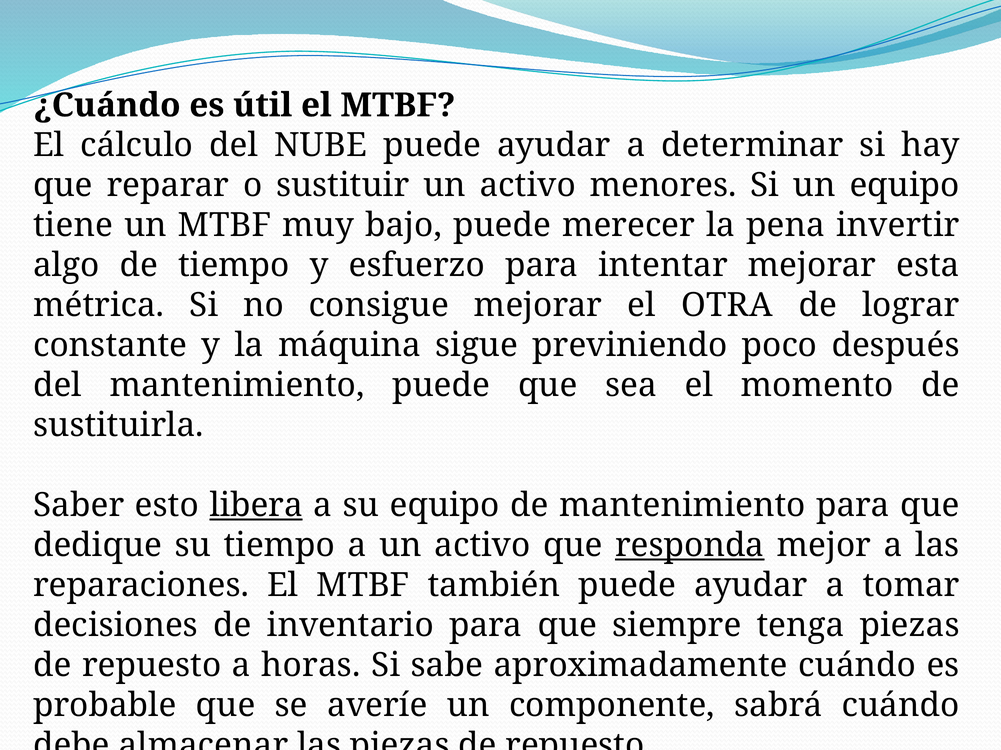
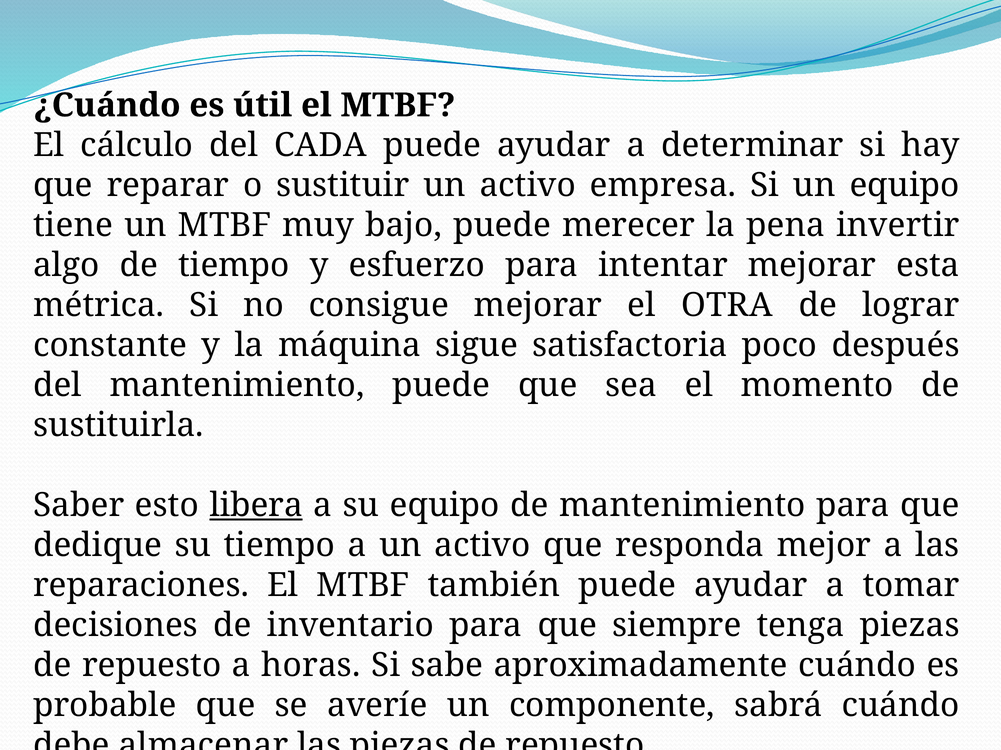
NUBE: NUBE -> CADA
menores: menores -> empresa
previniendo: previniendo -> satisfactoria
responda underline: present -> none
